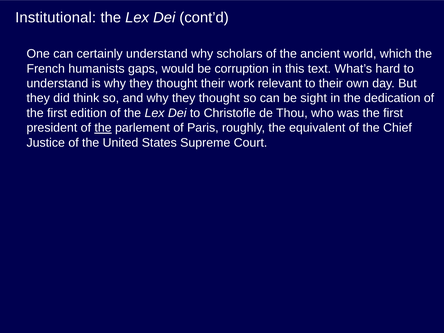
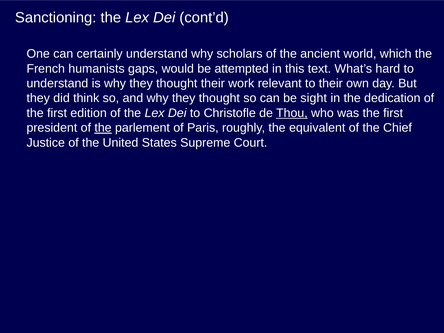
Institutional: Institutional -> Sanctioning
corruption: corruption -> attempted
Thou underline: none -> present
